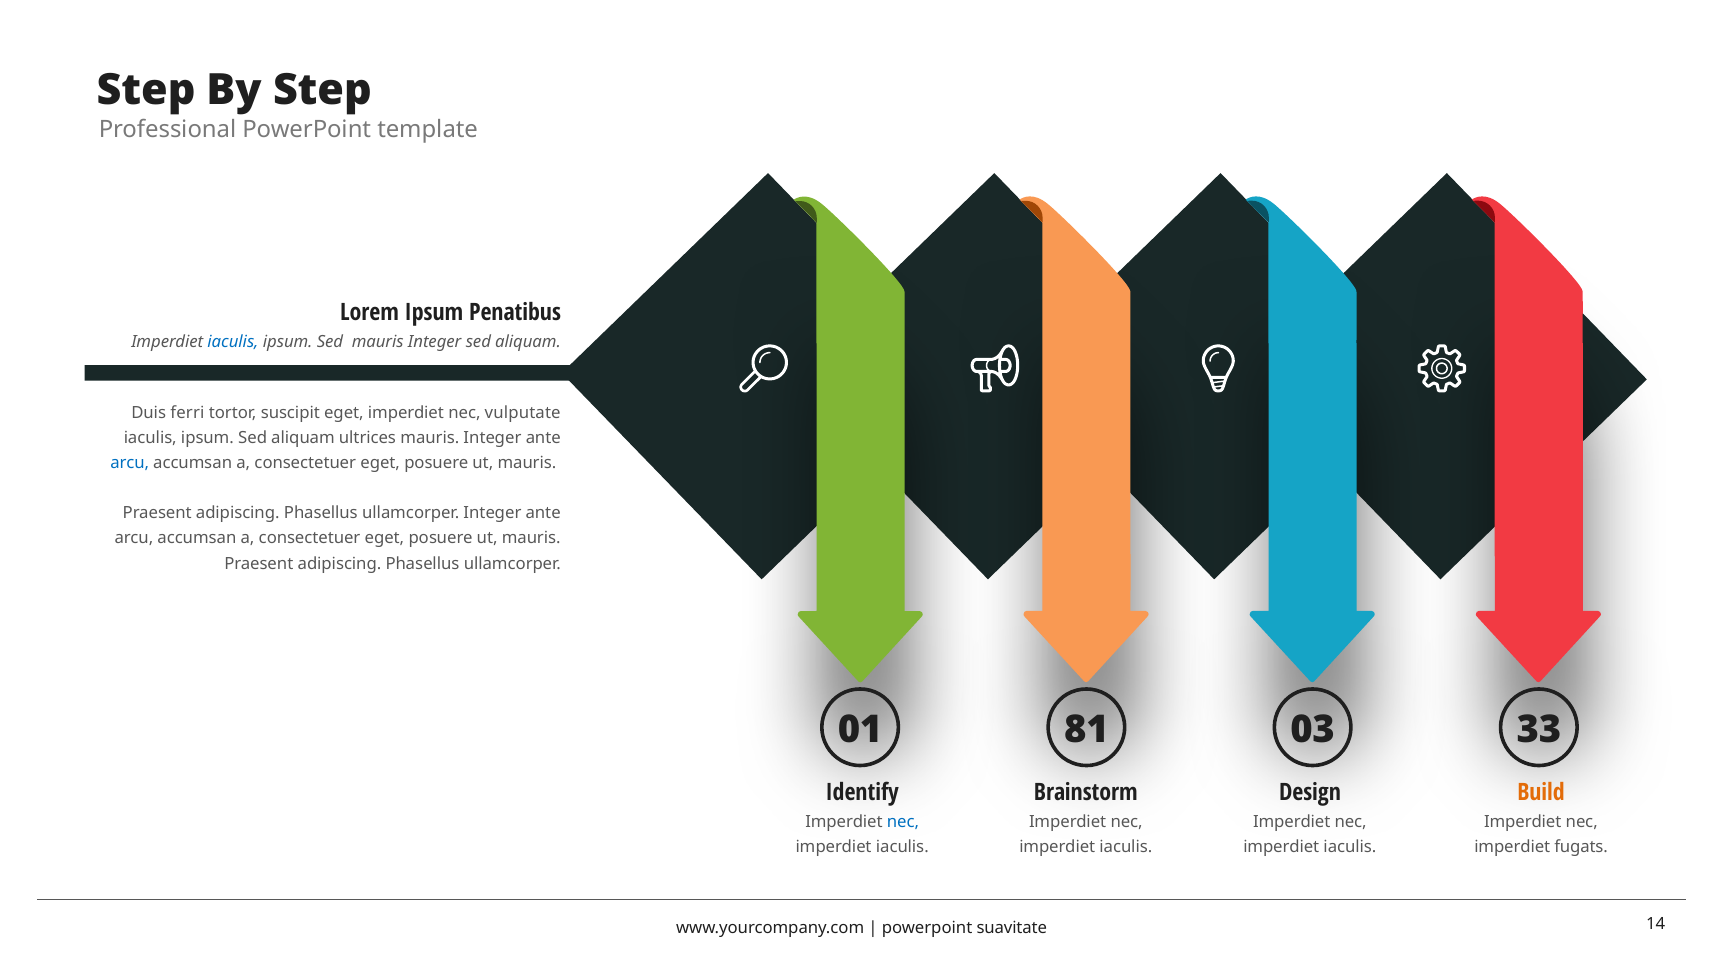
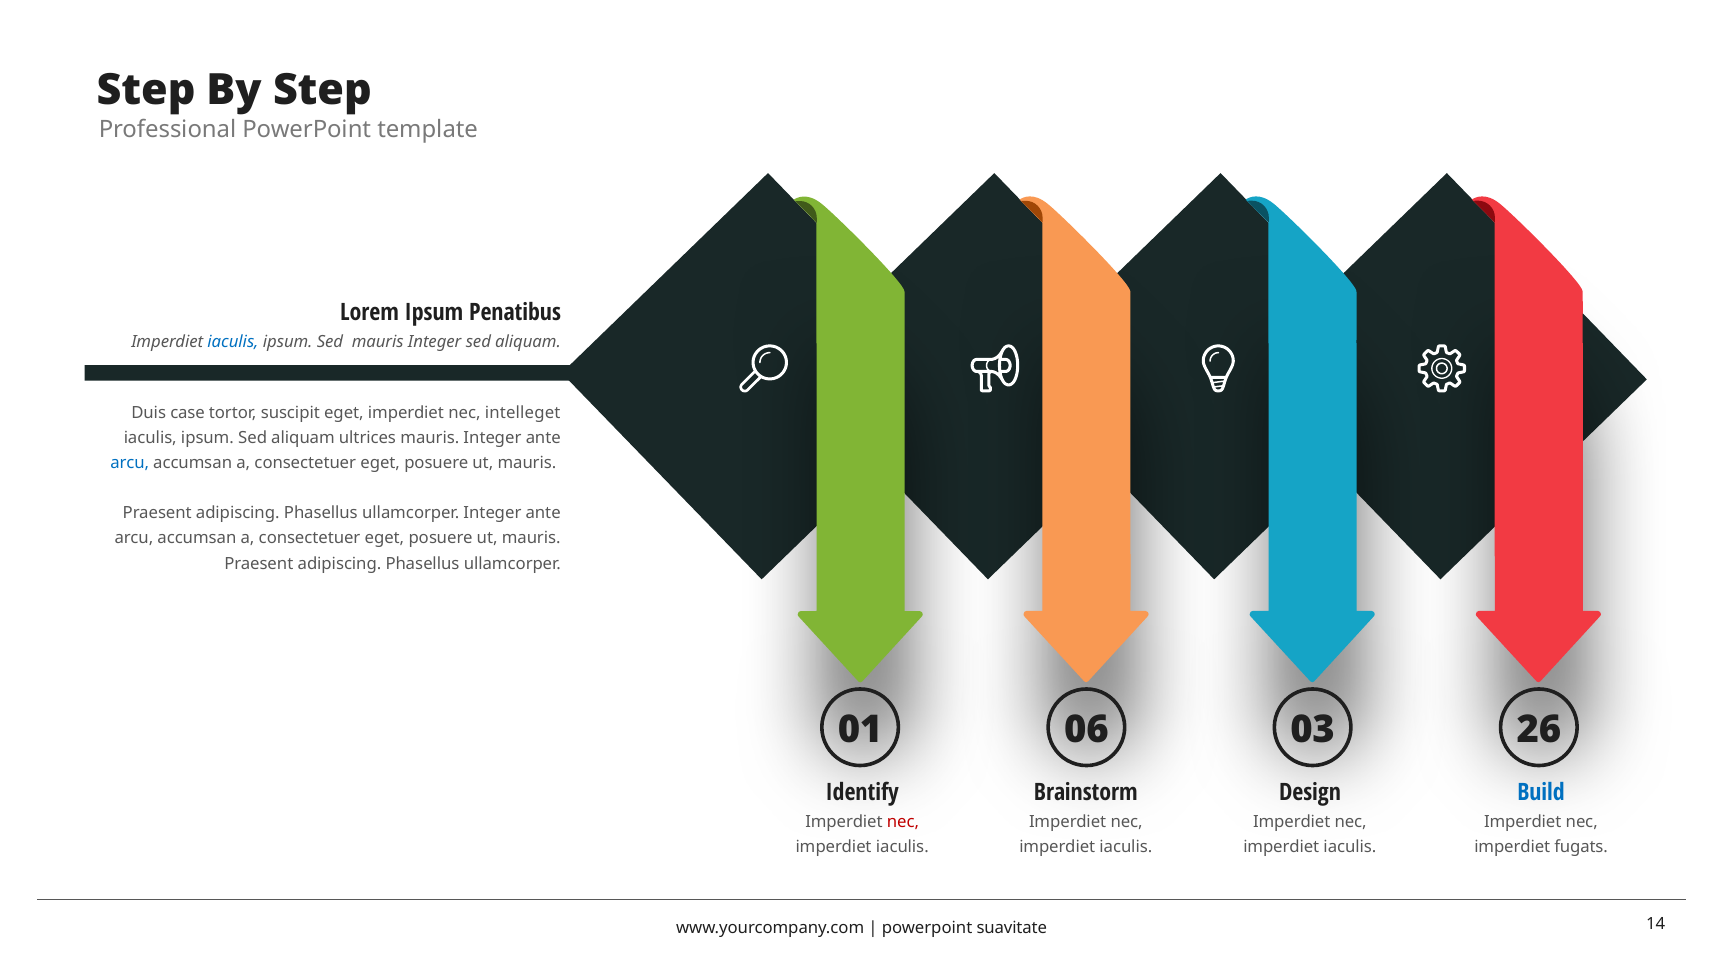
ferri: ferri -> case
vulputate: vulputate -> intelleget
81: 81 -> 06
33: 33 -> 26
Build colour: orange -> blue
nec at (903, 822) colour: blue -> red
